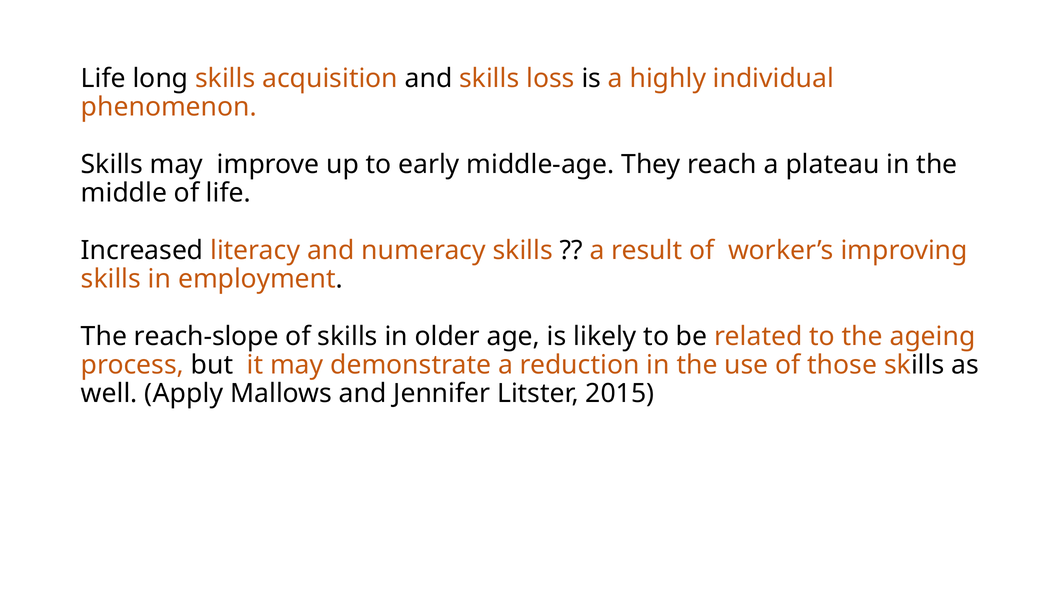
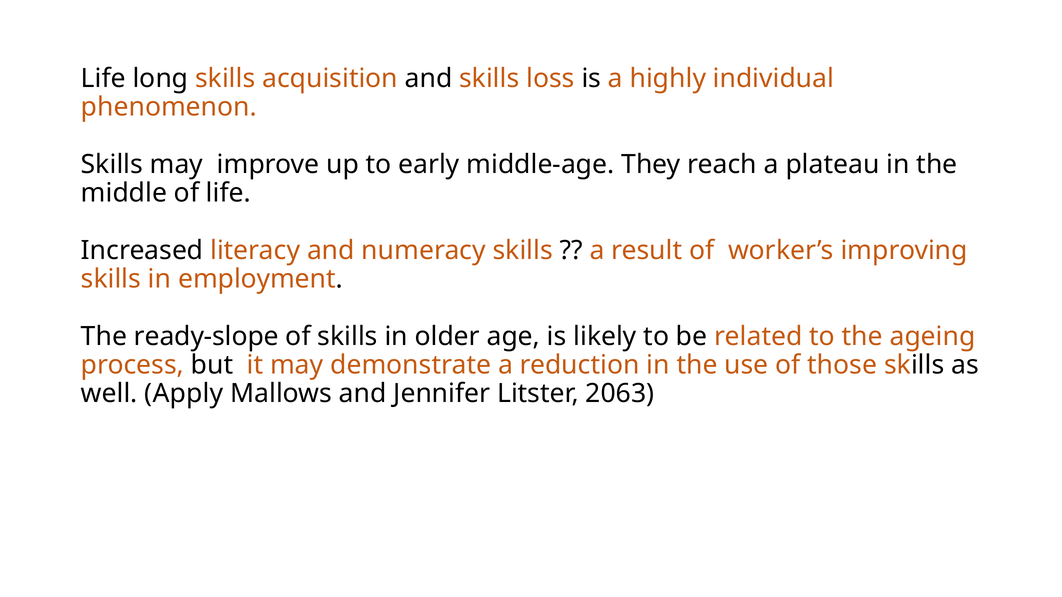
reach-slope: reach-slope -> ready-slope
2015: 2015 -> 2063
